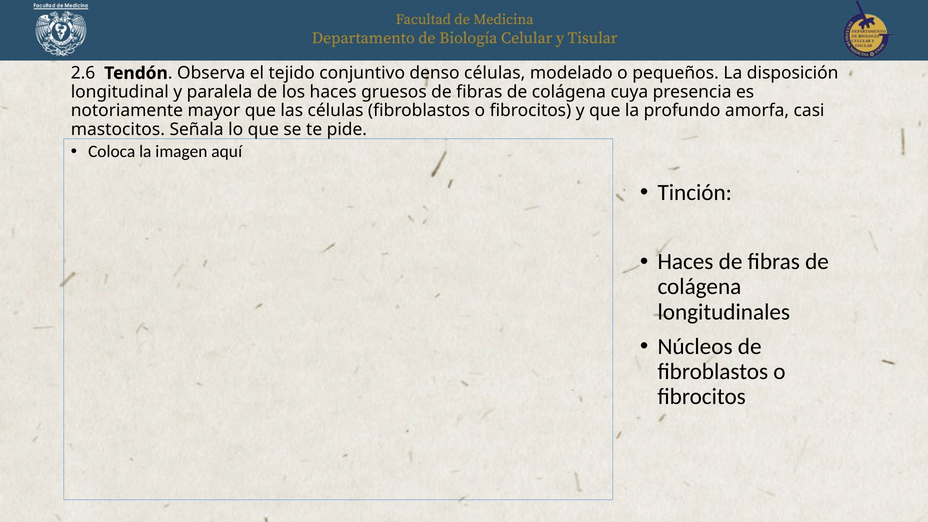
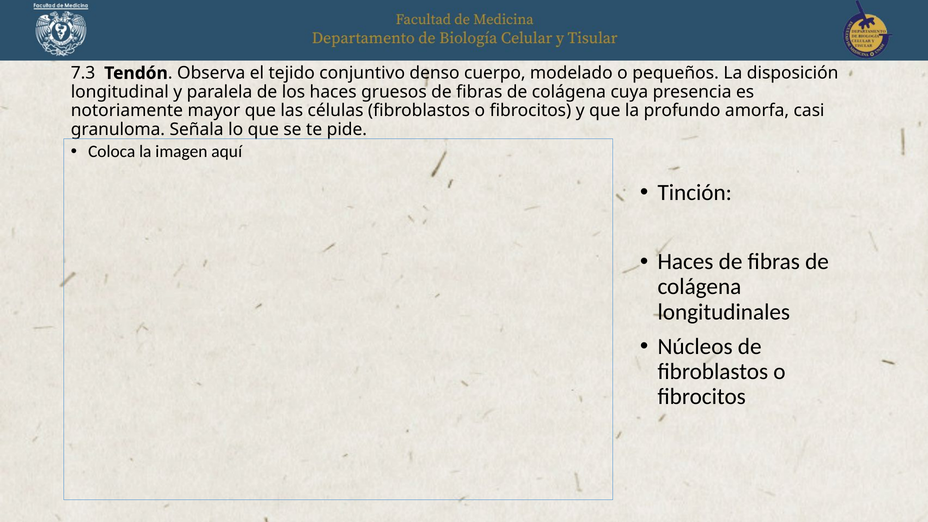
2.6: 2.6 -> 7.3
denso células: células -> cuerpo
mastocitos: mastocitos -> granuloma
